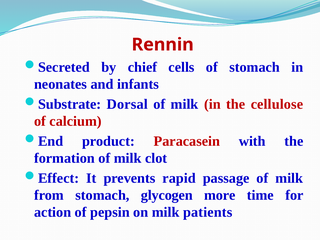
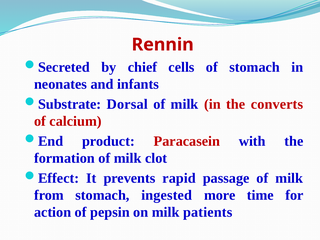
cellulose: cellulose -> converts
glycogen: glycogen -> ingested
